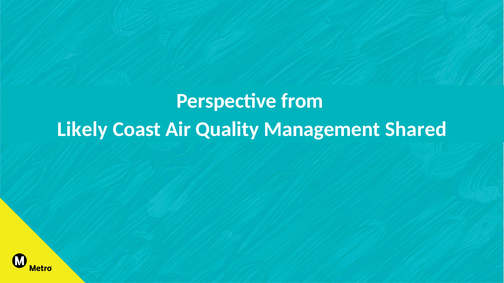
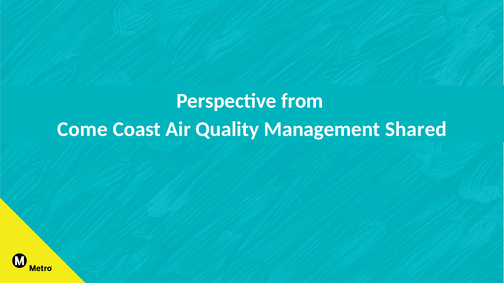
Likely: Likely -> Come
